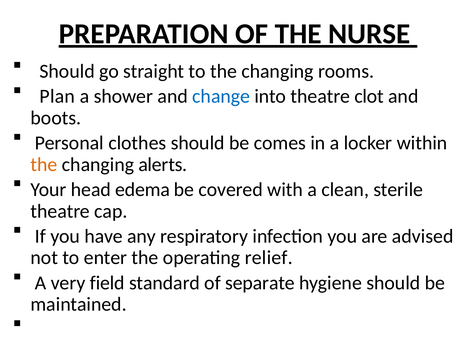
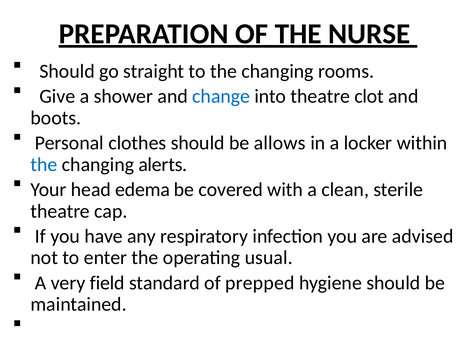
Plan: Plan -> Give
comes: comes -> allows
the at (44, 164) colour: orange -> blue
relief: relief -> usual
separate: separate -> prepped
